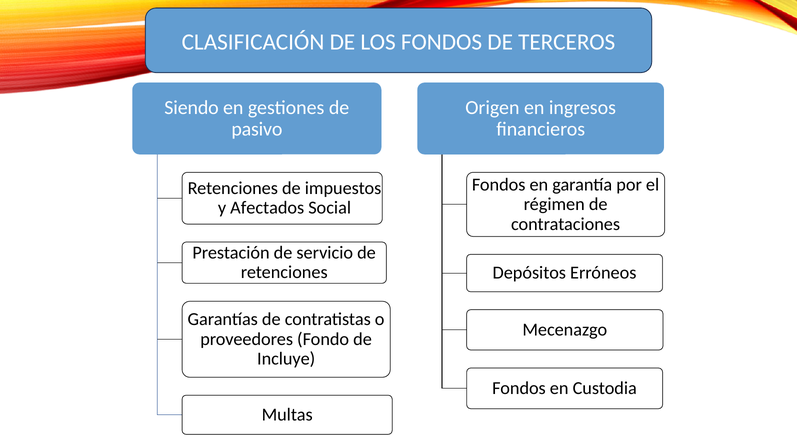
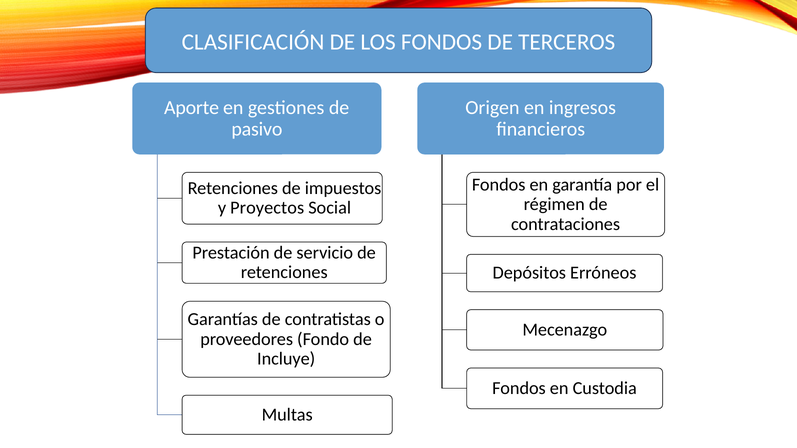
Siendo: Siendo -> Aporte
Afectados: Afectados -> Proyectos
